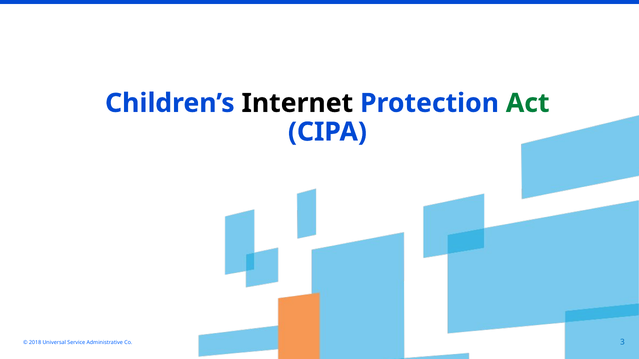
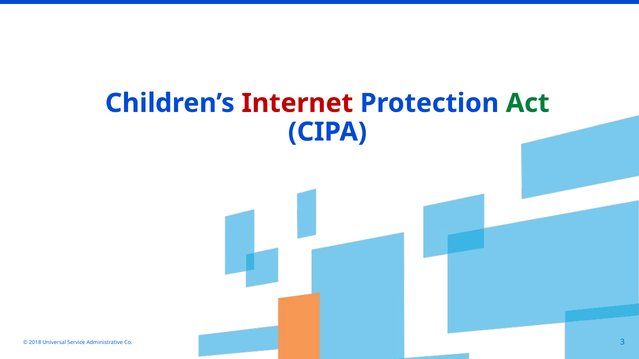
Internet colour: black -> red
